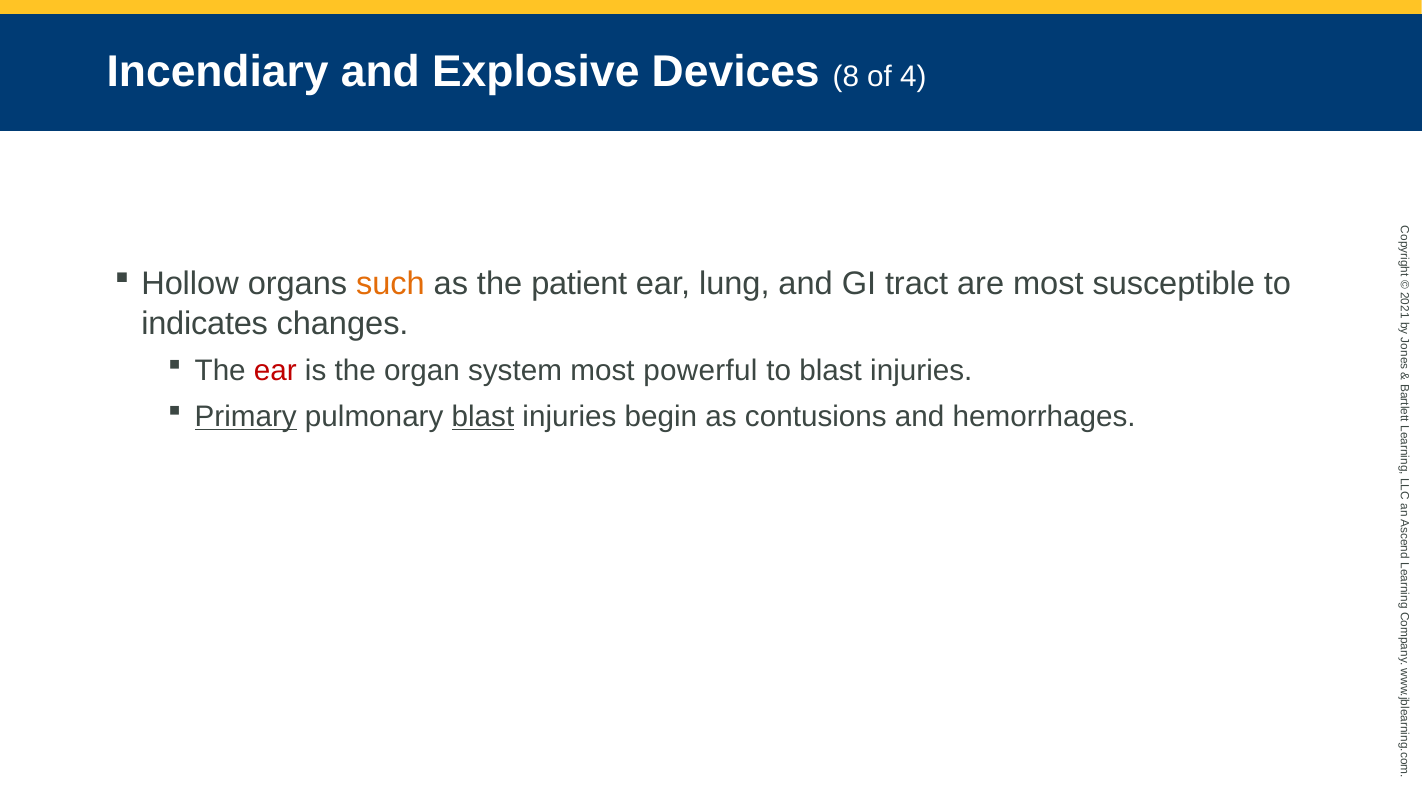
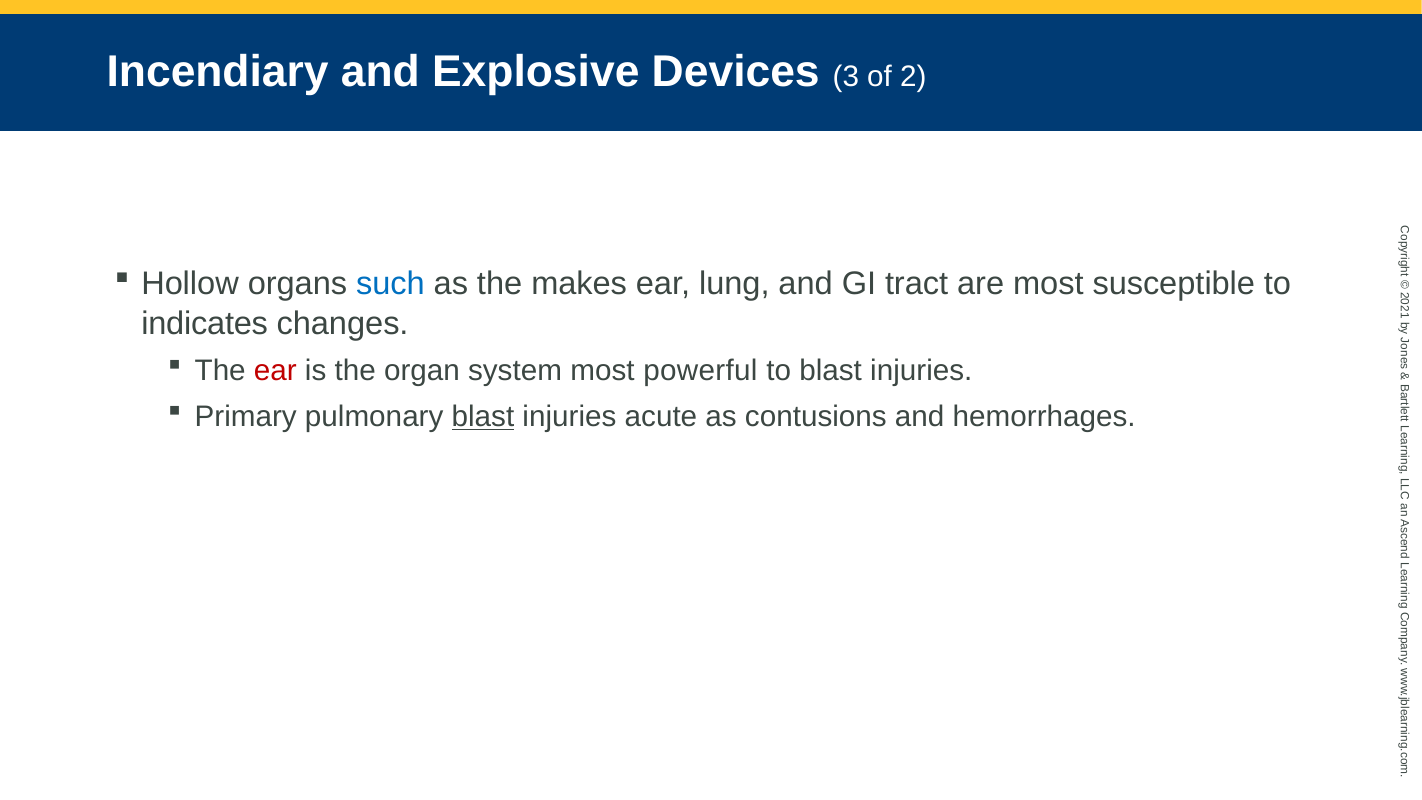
8: 8 -> 3
of 4: 4 -> 2
such colour: orange -> blue
patient: patient -> makes
Primary underline: present -> none
begin: begin -> acute
